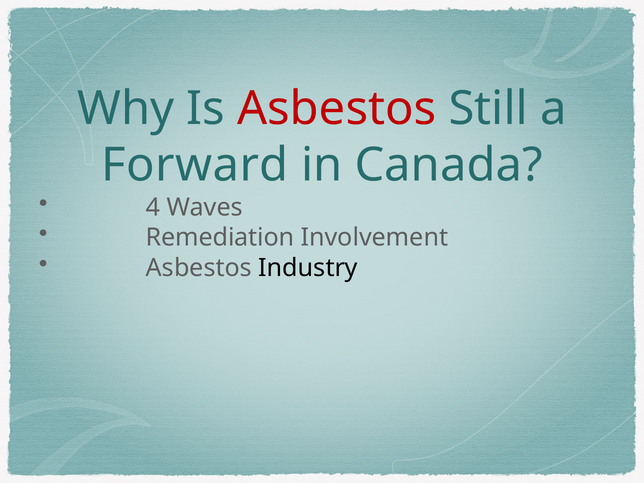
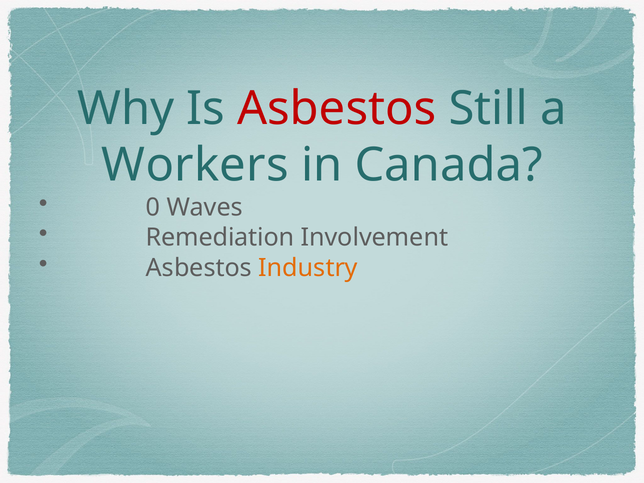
Forward: Forward -> Workers
4: 4 -> 0
Industry colour: black -> orange
